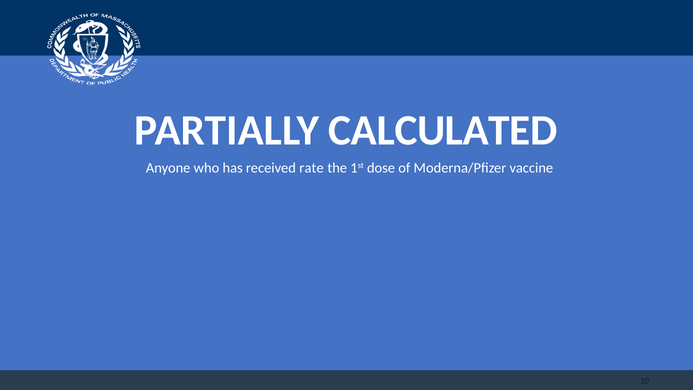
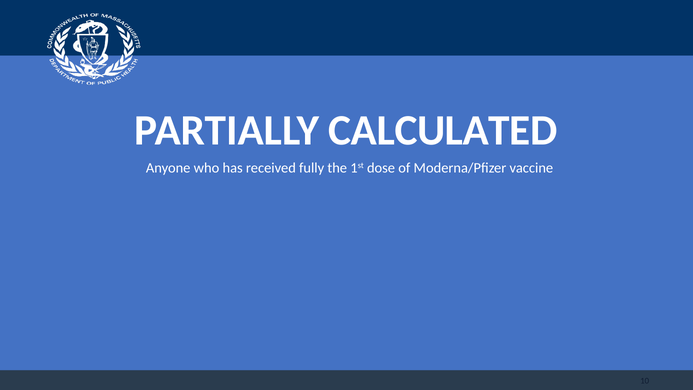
rate: rate -> fully
